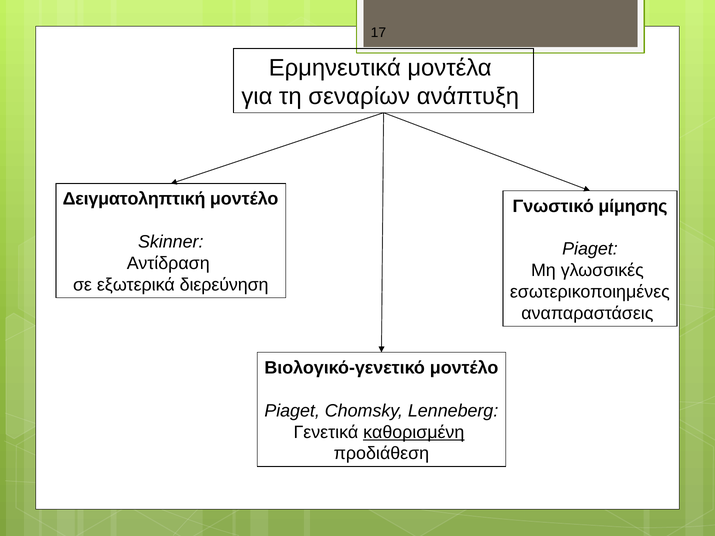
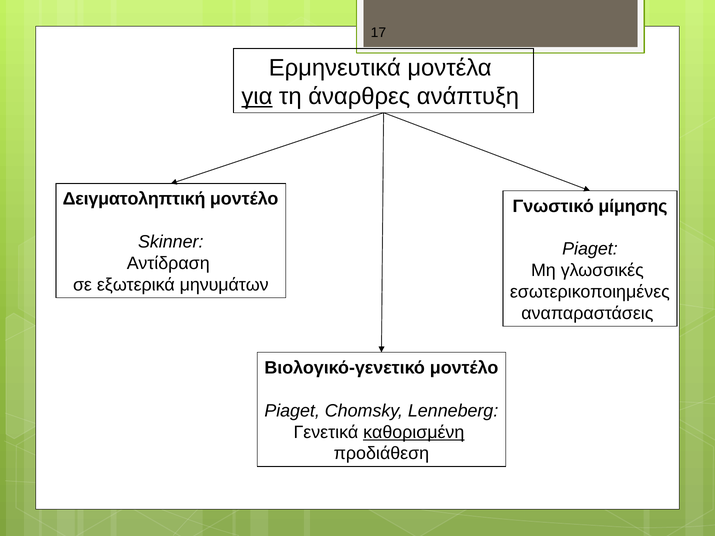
για underline: none -> present
σεναρίων: σεναρίων -> άναρθρες
διερεύνηση: διερεύνηση -> μηνυμάτων
